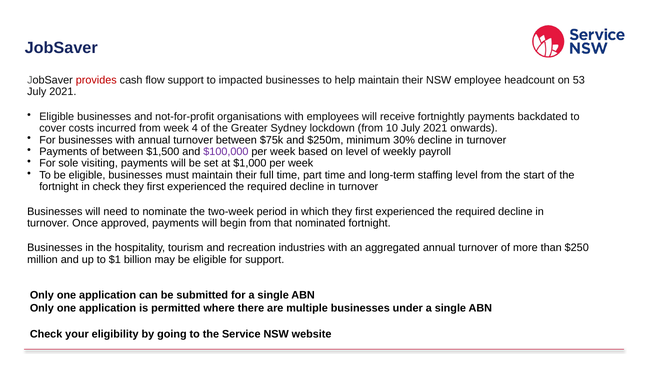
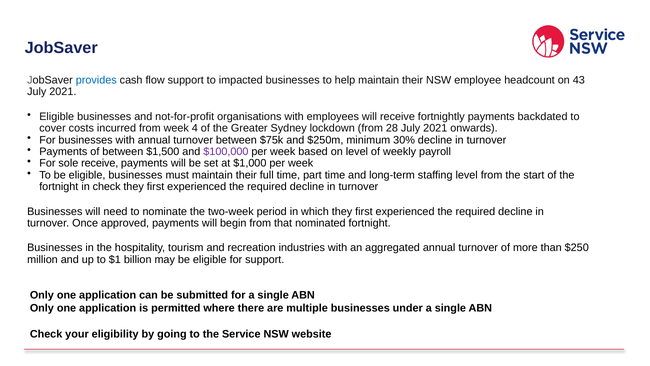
provides colour: red -> blue
53: 53 -> 43
10: 10 -> 28
sole visiting: visiting -> receive
